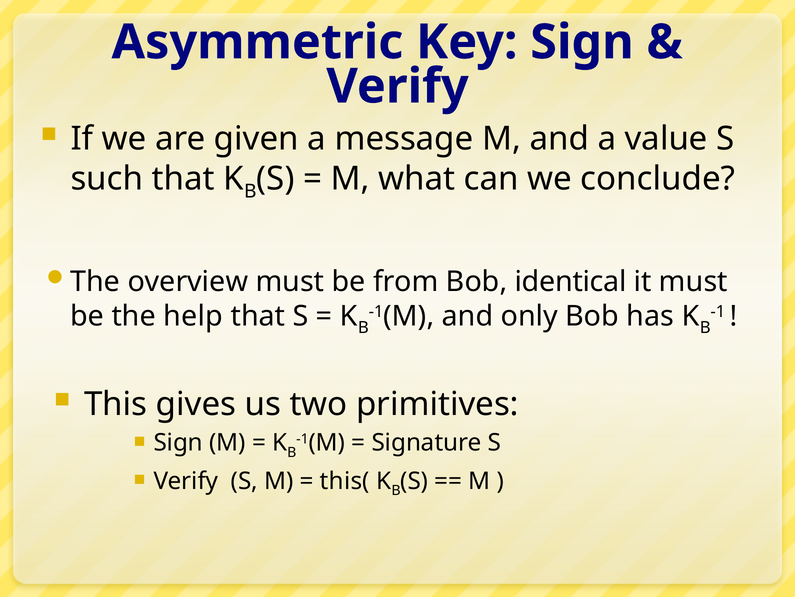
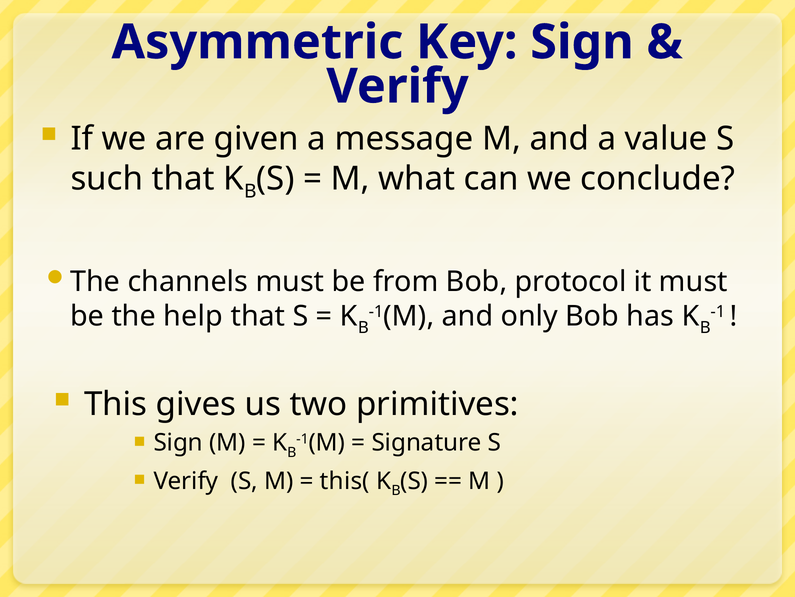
overview: overview -> channels
identical: identical -> protocol
